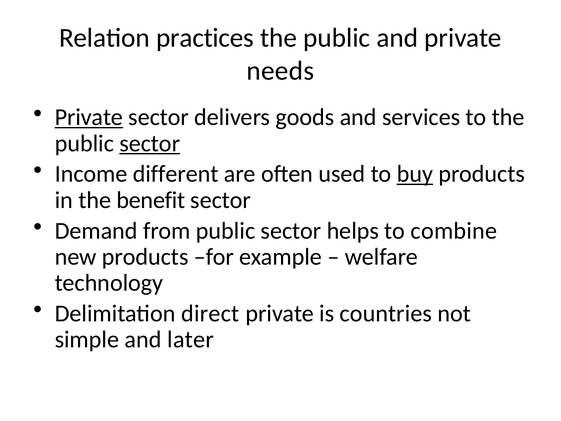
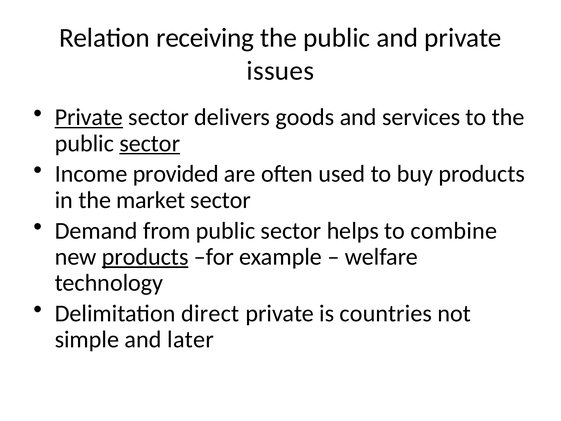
practices: practices -> receiving
needs: needs -> issues
different: different -> provided
buy underline: present -> none
benefit: benefit -> market
products at (145, 257) underline: none -> present
